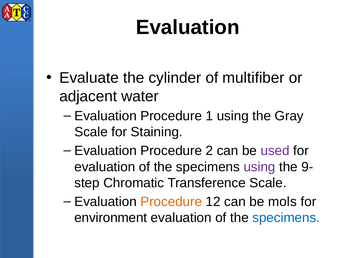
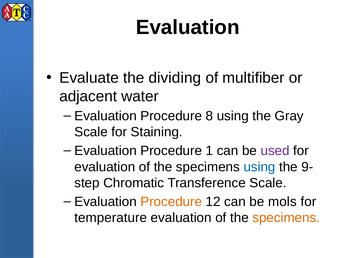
cylinder: cylinder -> dividing
1: 1 -> 8
2: 2 -> 1
using at (259, 167) colour: purple -> blue
environment: environment -> temperature
specimens at (286, 218) colour: blue -> orange
